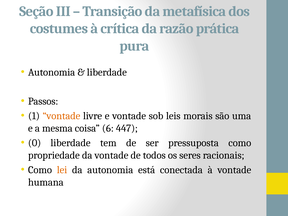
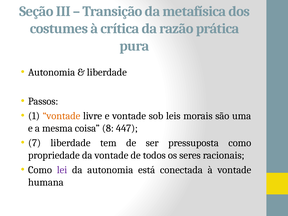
6: 6 -> 8
0: 0 -> 7
lei colour: orange -> purple
